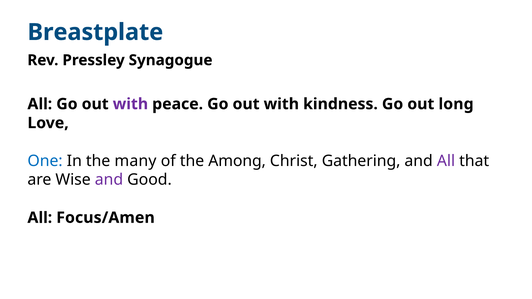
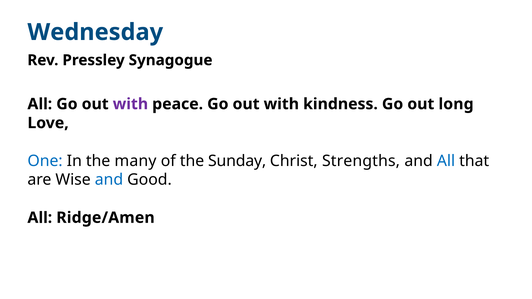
Breastplate: Breastplate -> Wednesday
Among: Among -> Sunday
Gathering: Gathering -> Strengths
All at (446, 161) colour: purple -> blue
and at (109, 180) colour: purple -> blue
Focus/Amen: Focus/Amen -> Ridge/Amen
